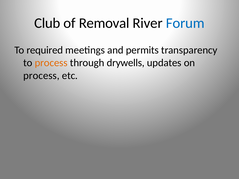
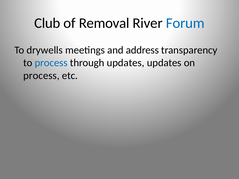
required: required -> drywells
permits: permits -> address
process at (51, 63) colour: orange -> blue
through drywells: drywells -> updates
